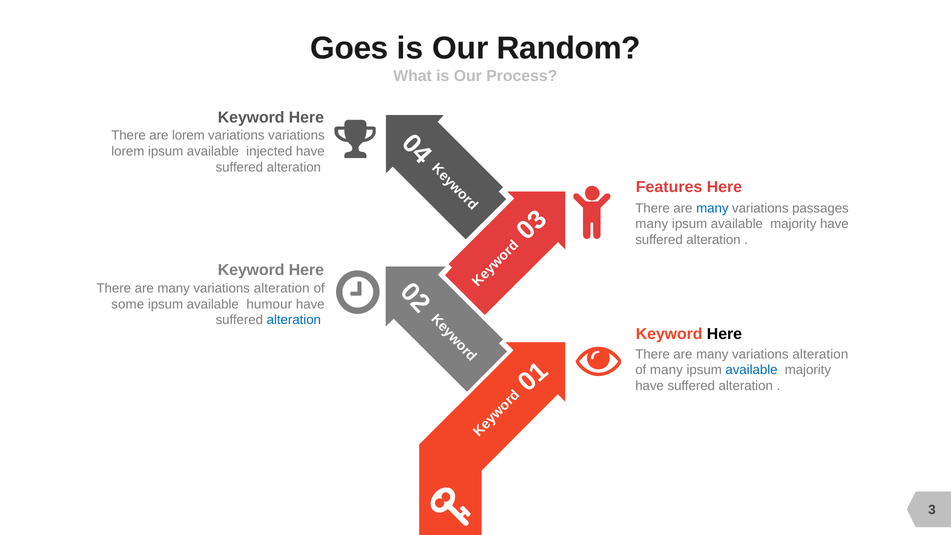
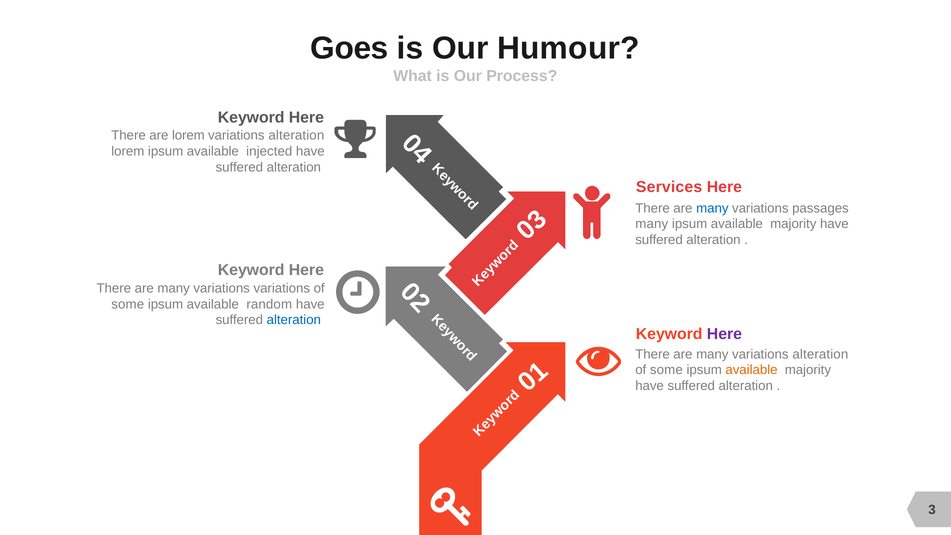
Random: Random -> Humour
variations at (296, 135): variations -> alteration
Features: Features -> Services
alteration at (282, 288): alteration -> variations
humour: humour -> random
Here at (724, 334) colour: black -> purple
many at (666, 370): many -> some
available at (752, 370) colour: blue -> orange
